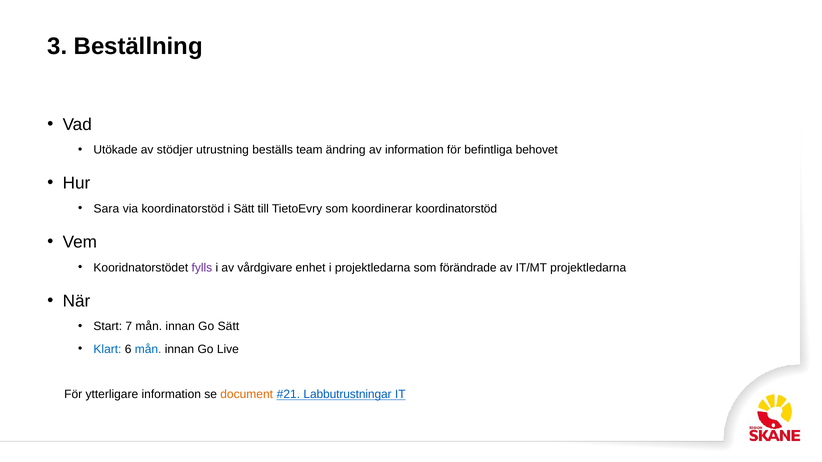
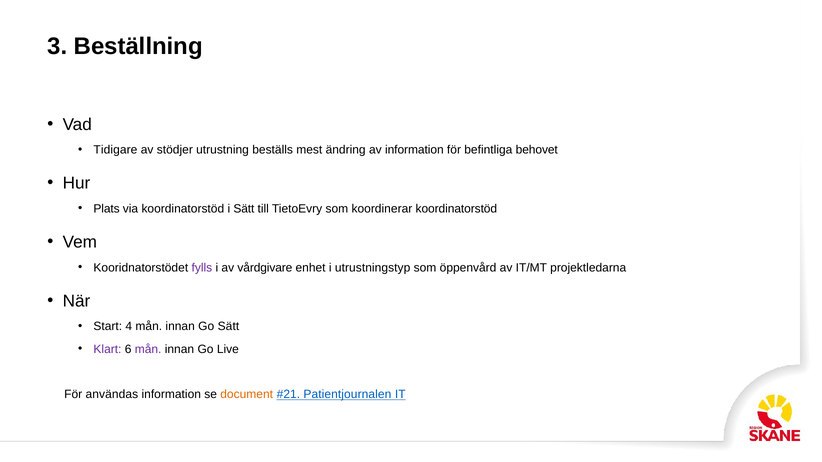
Utökade: Utökade -> Tidigare
team: team -> mest
Sara: Sara -> Plats
i projektledarna: projektledarna -> utrustningstyp
förändrade: förändrade -> öppenvård
7: 7 -> 4
Klart colour: blue -> purple
mån at (148, 349) colour: blue -> purple
ytterligare: ytterligare -> användas
Labbutrustningar: Labbutrustningar -> Patientjournalen
